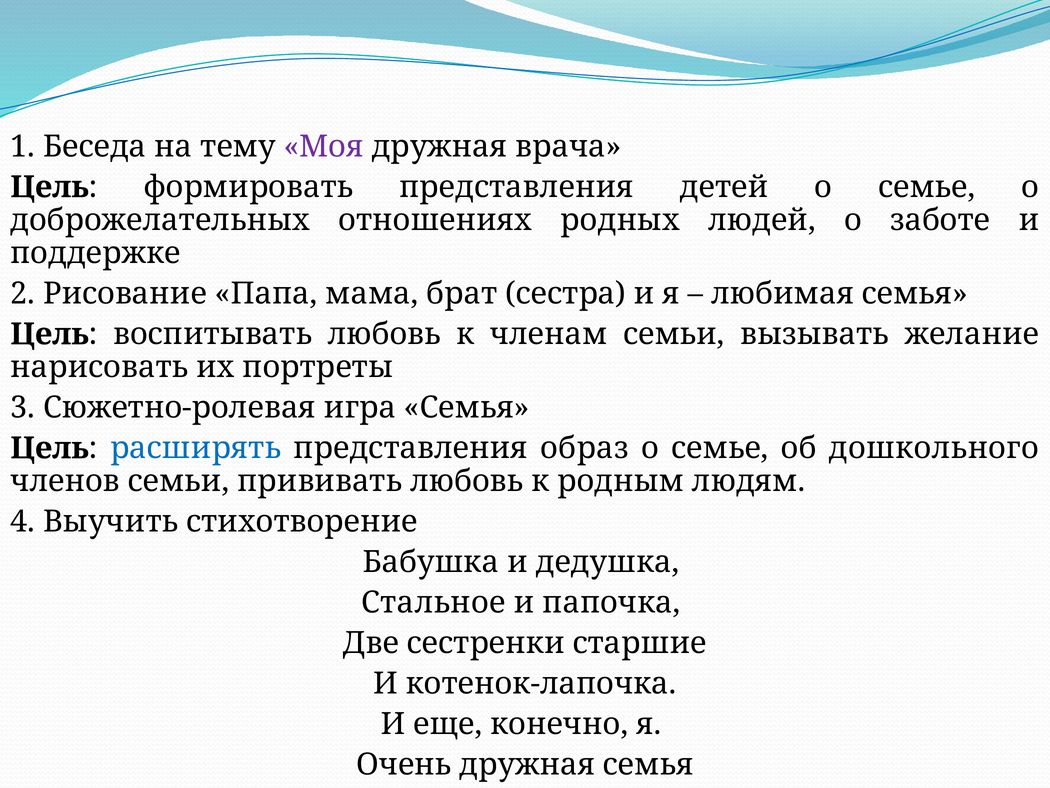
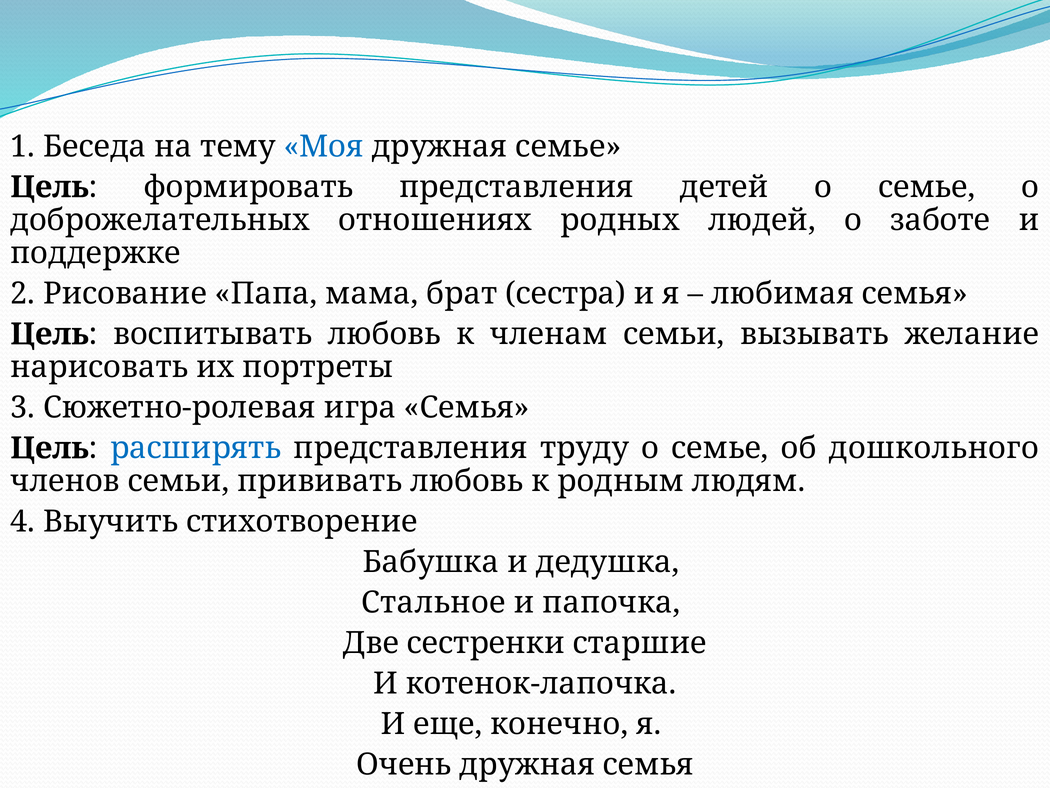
Моя colour: purple -> blue
дружная врача: врача -> семье
образ: образ -> труду
